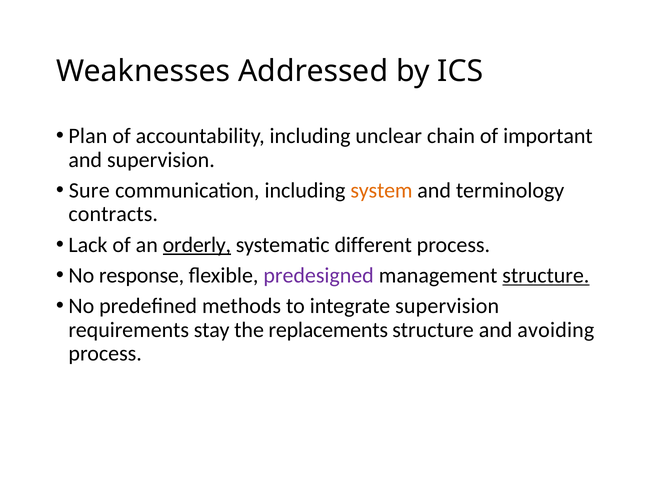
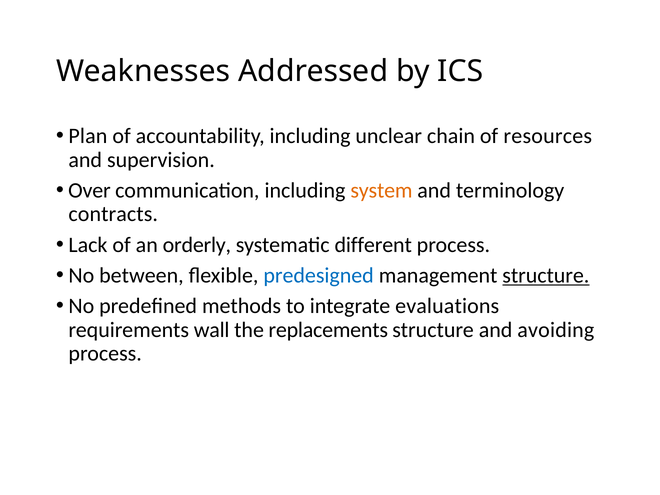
important: important -> resources
Sure: Sure -> Over
orderly underline: present -> none
response: response -> between
predesigned colour: purple -> blue
integrate supervision: supervision -> evaluations
stay: stay -> wall
